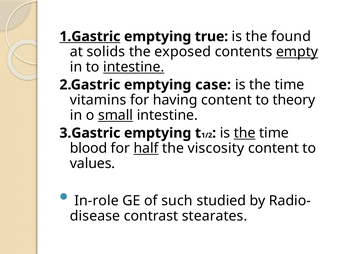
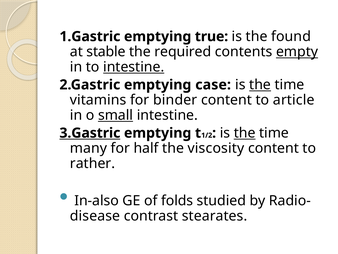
1.Gastric underline: present -> none
solids: solids -> stable
exposed: exposed -> required
the at (260, 85) underline: none -> present
having: having -> binder
theory: theory -> article
3.Gastric underline: none -> present
blood: blood -> many
half underline: present -> none
values: values -> rather
In-role: In-role -> In-also
such: such -> folds
